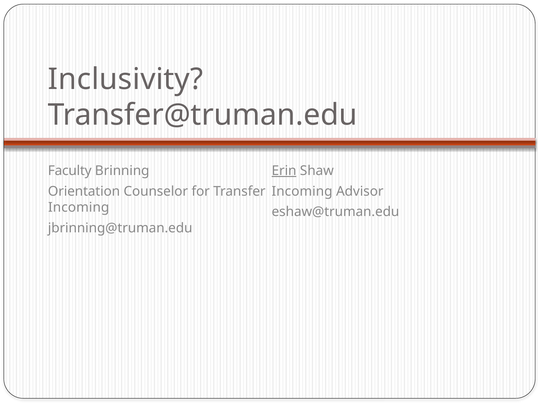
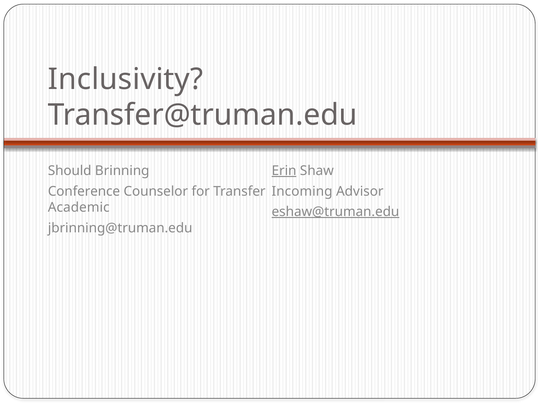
Faculty: Faculty -> Should
Orientation: Orientation -> Conference
Incoming at (79, 208): Incoming -> Academic
eshaw@truman.edu underline: none -> present
